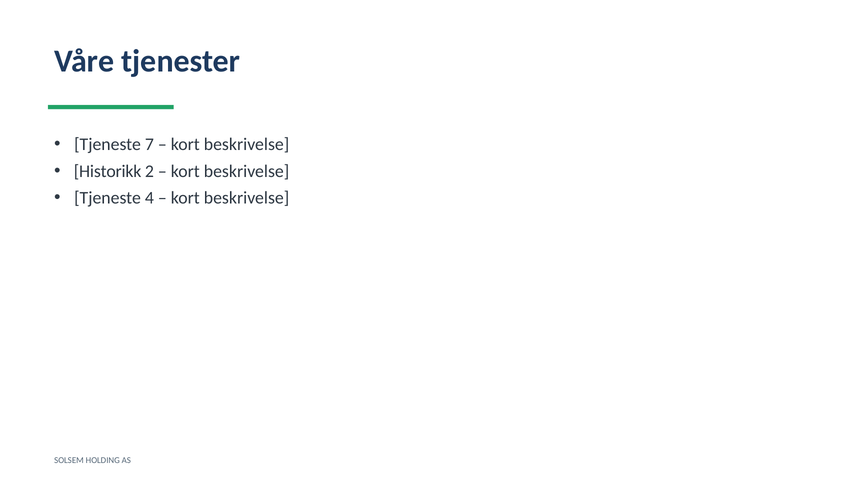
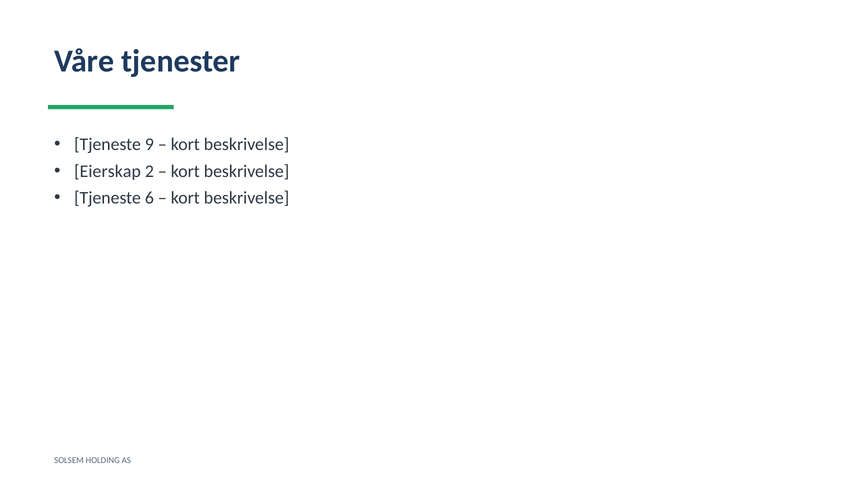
7: 7 -> 9
Historikk: Historikk -> Eierskap
4: 4 -> 6
